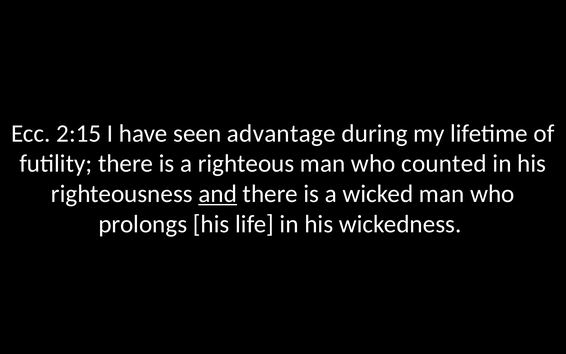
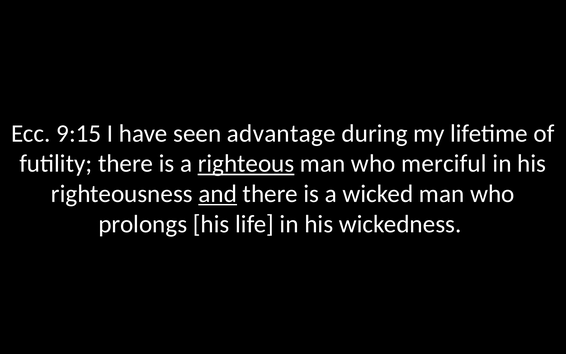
2:15: 2:15 -> 9:15
righteous underline: none -> present
counted: counted -> merciful
